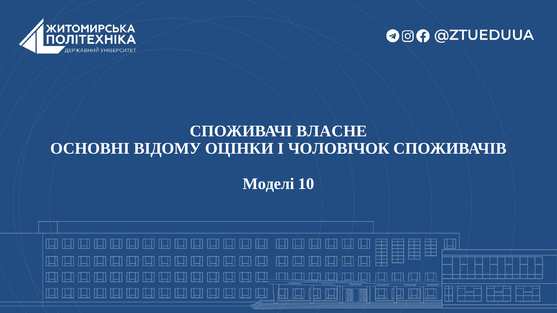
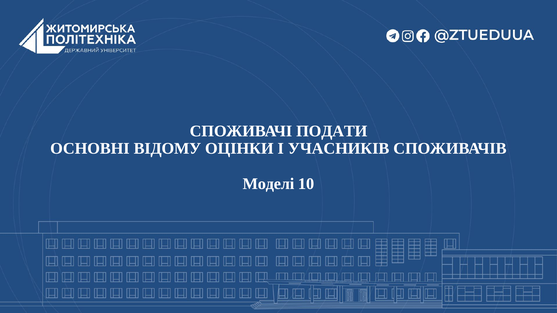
ВЛАСНЕ: ВЛАСНЕ -> ПОДАТИ
ЧОЛОВІЧОК: ЧОЛОВІЧОК -> УЧАСНИКІВ
